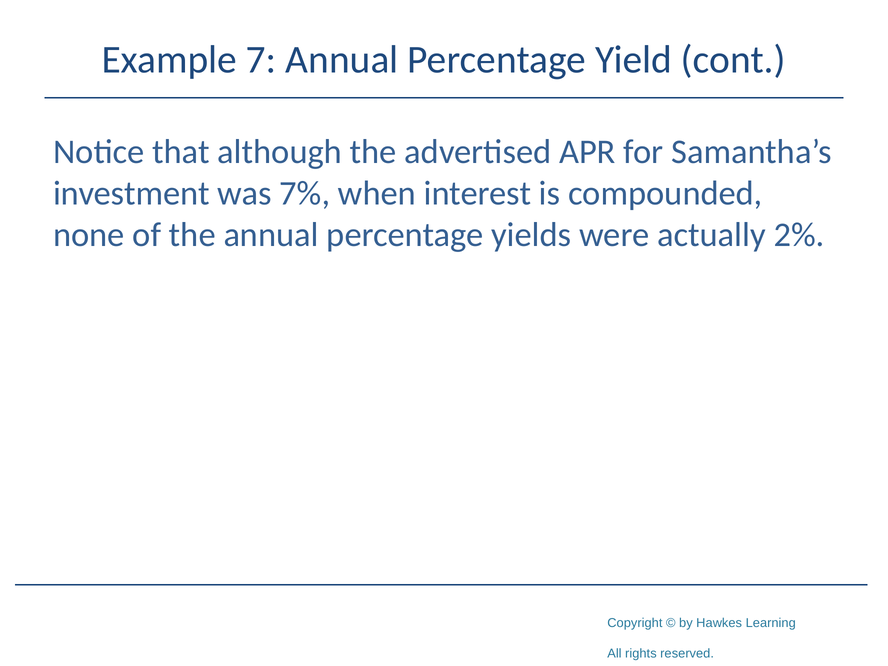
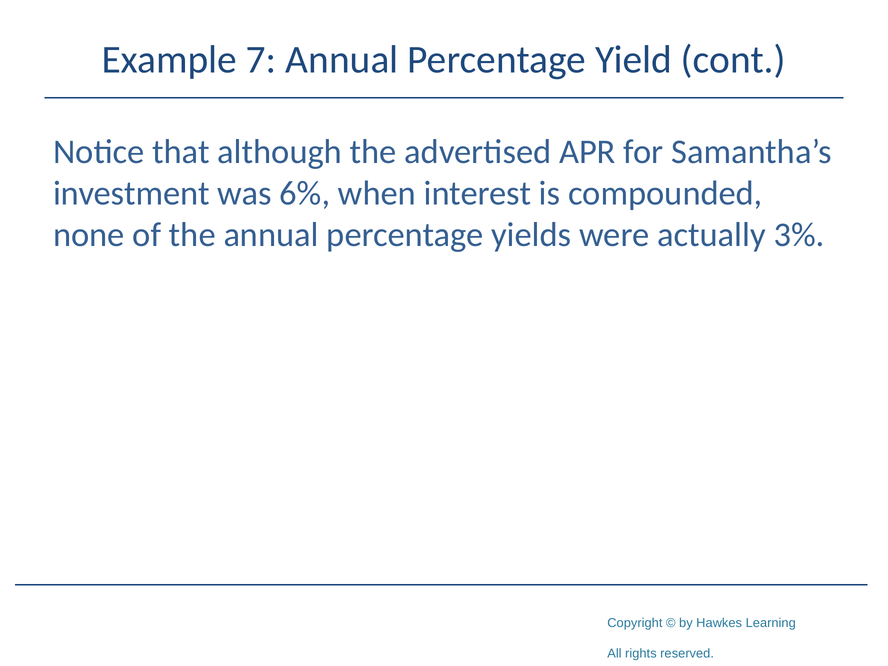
7%: 7% -> 6%
2%: 2% -> 3%
